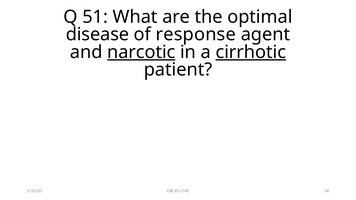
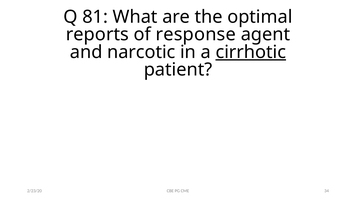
51: 51 -> 81
disease: disease -> reports
narcotic underline: present -> none
